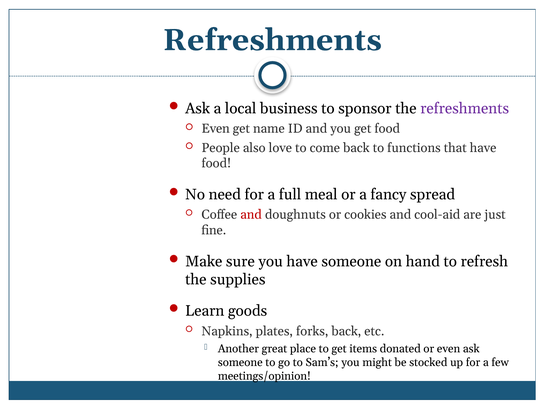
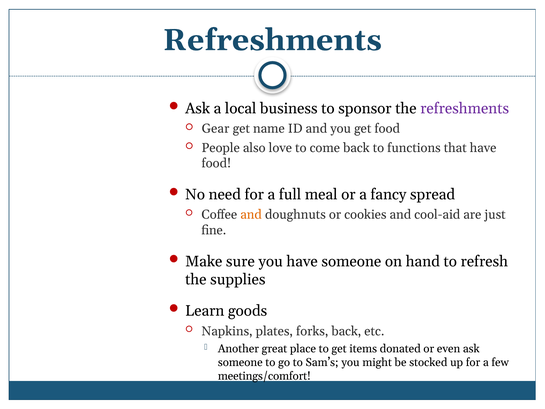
Even at (216, 129): Even -> Gear
and at (251, 215) colour: red -> orange
meetings/opinion: meetings/opinion -> meetings/comfort
